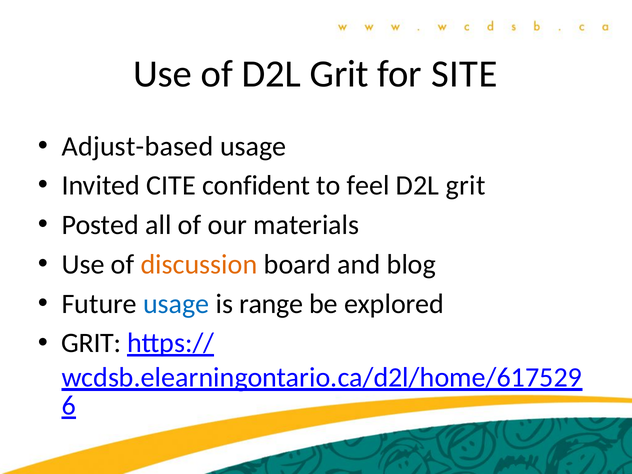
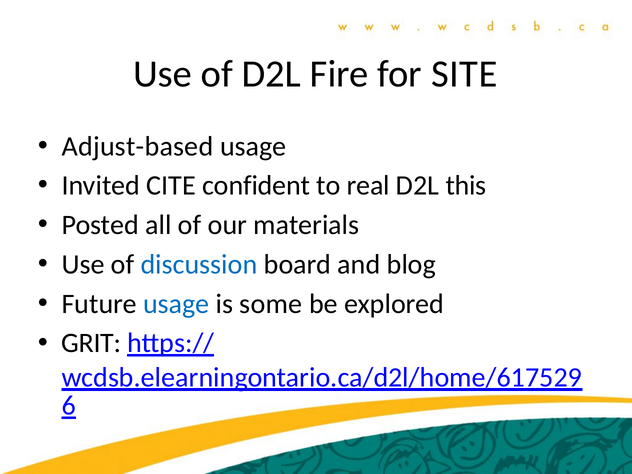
of D2L Grit: Grit -> Fire
feel: feel -> real
grit at (466, 186): grit -> this
discussion colour: orange -> blue
range: range -> some
